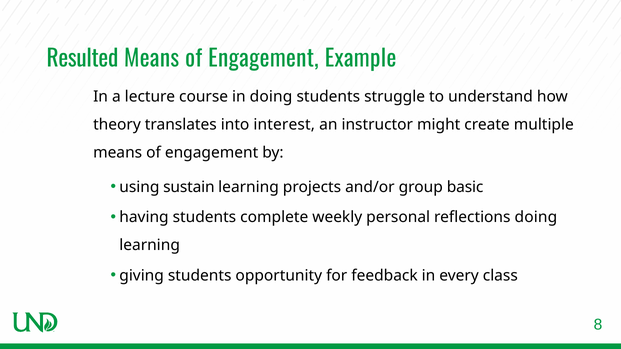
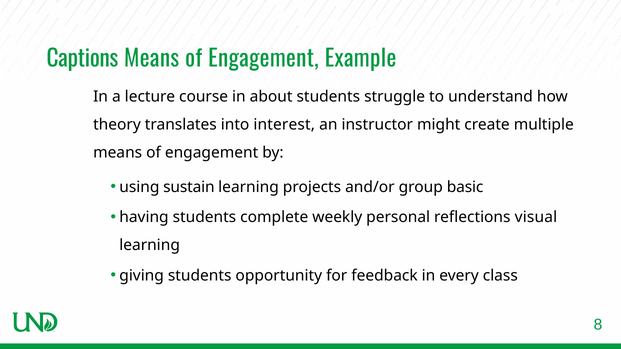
Resulted: Resulted -> Captions
in doing: doing -> about
reflections doing: doing -> visual
